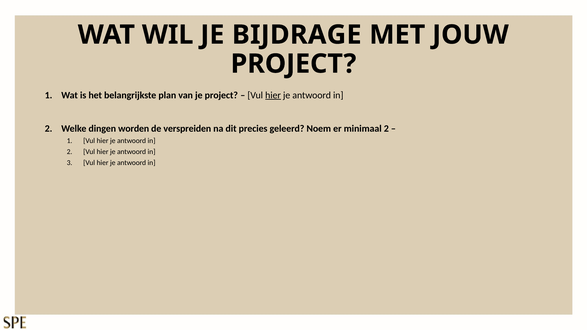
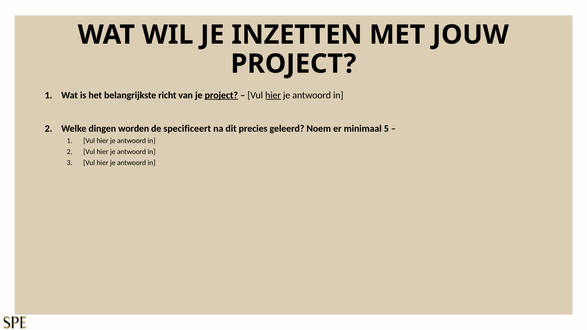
BIJDRAGE: BIJDRAGE -> INZETTEN
plan: plan -> richt
project at (221, 95) underline: none -> present
verspreiden: verspreiden -> specificeert
minimaal 2: 2 -> 5
